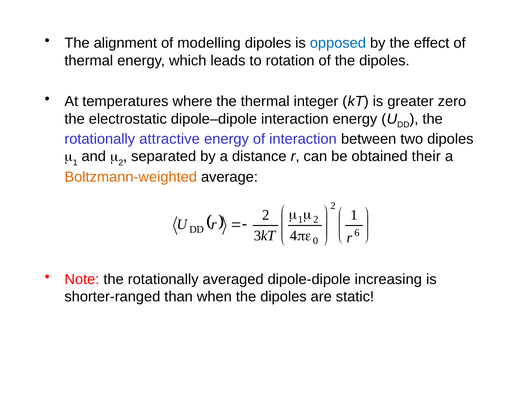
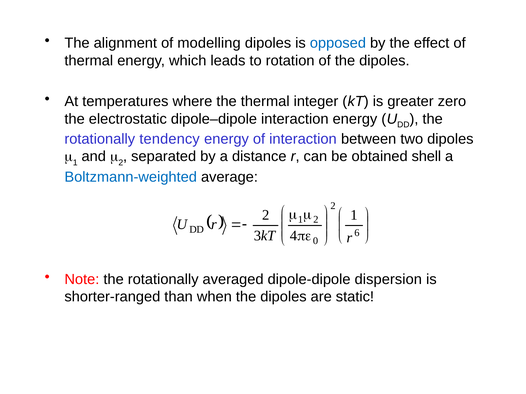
attractive: attractive -> tendency
their: their -> shell
Boltzmann-weighted colour: orange -> blue
increasing: increasing -> dispersion
